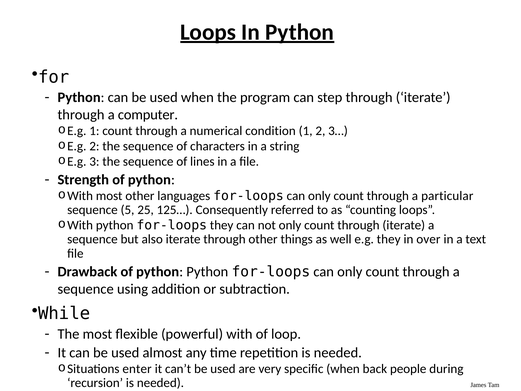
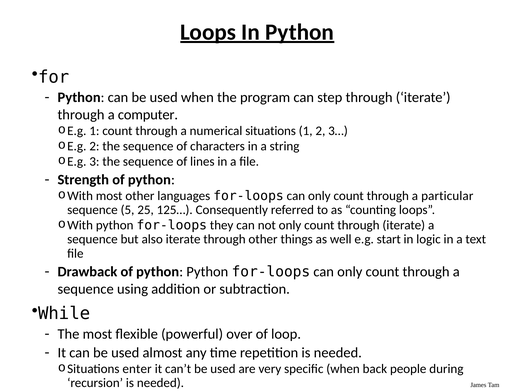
condition: condition -> situations
e.g they: they -> start
over: over -> logic
with: with -> over
